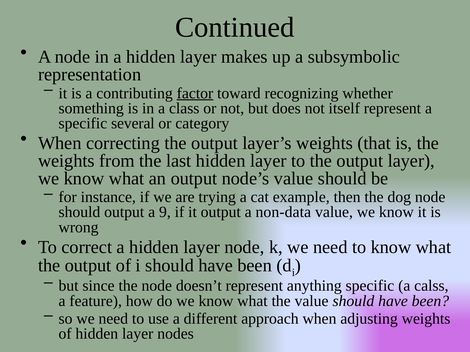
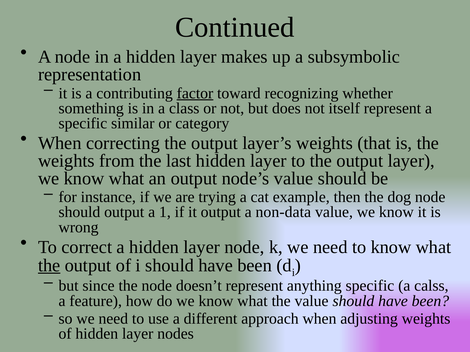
several: several -> similar
9: 9 -> 1
the at (49, 266) underline: none -> present
